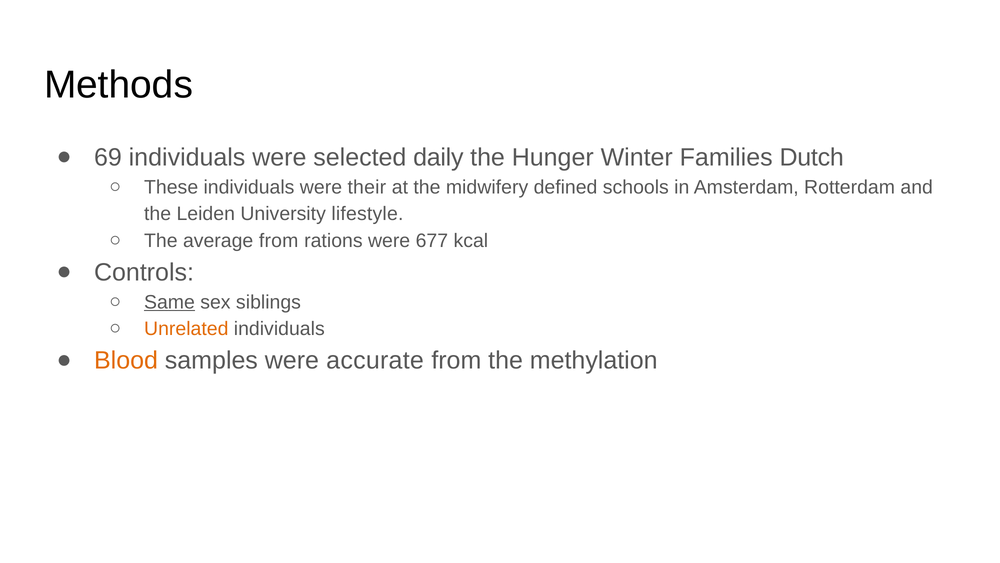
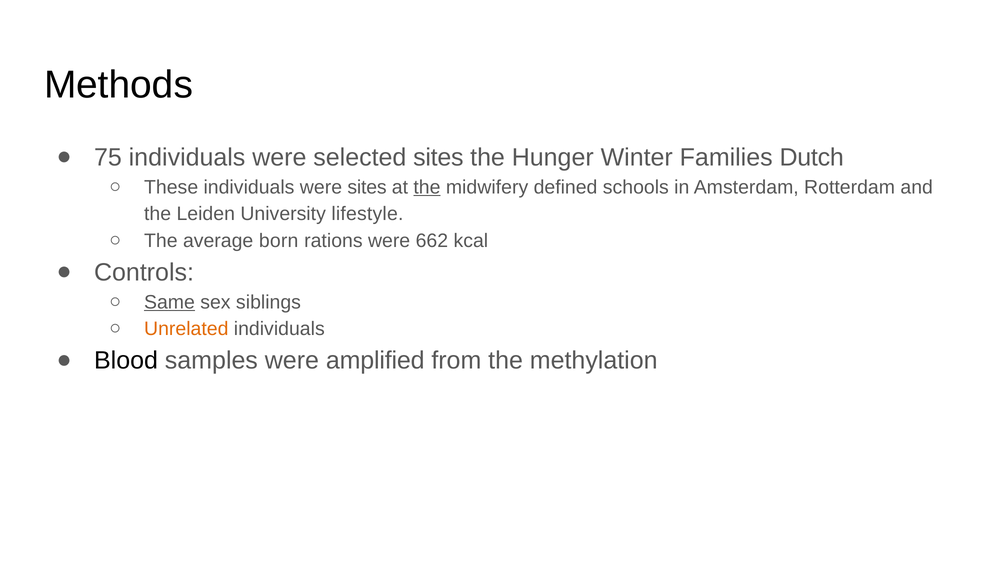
69: 69 -> 75
selected daily: daily -> sites
were their: their -> sites
the at (427, 187) underline: none -> present
average from: from -> born
677: 677 -> 662
Blood colour: orange -> black
accurate: accurate -> amplified
